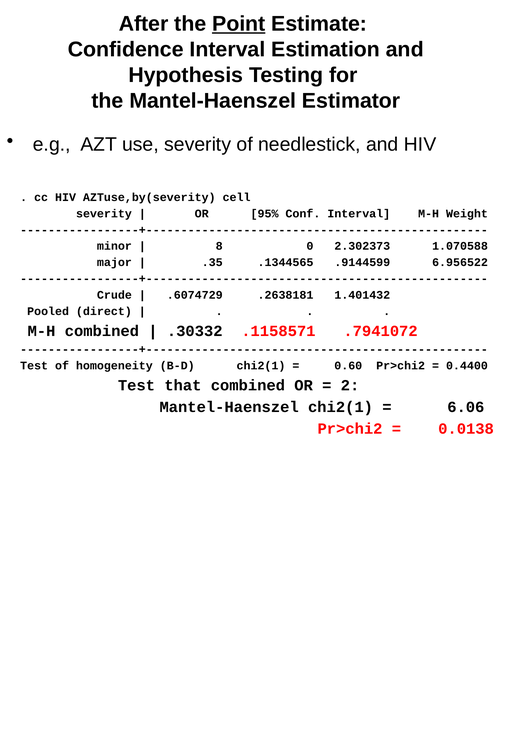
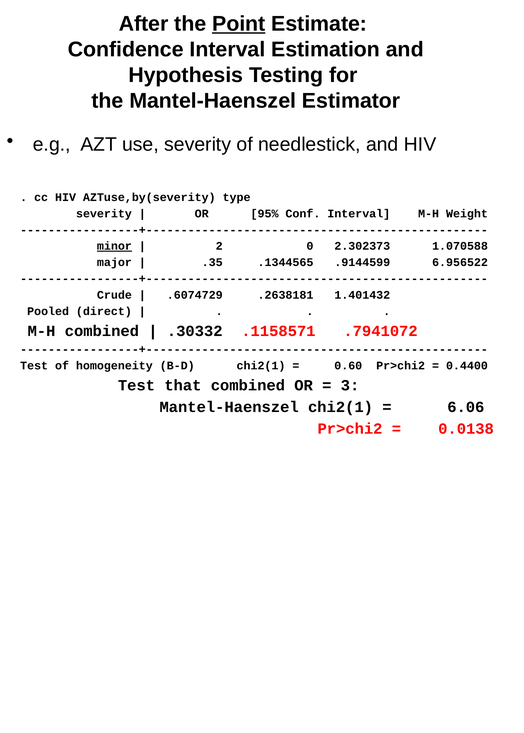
cell: cell -> type
minor underline: none -> present
8: 8 -> 2
2: 2 -> 3
